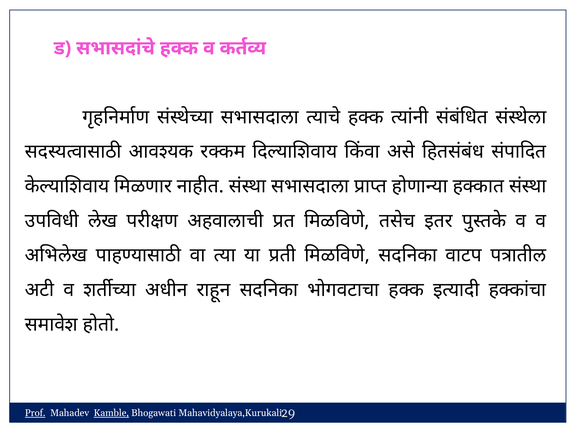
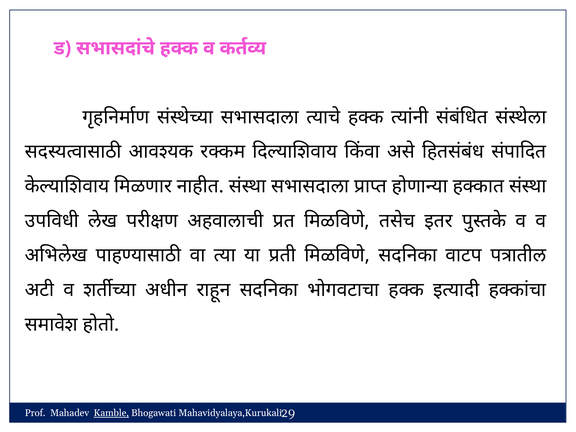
Prof underline: present -> none
